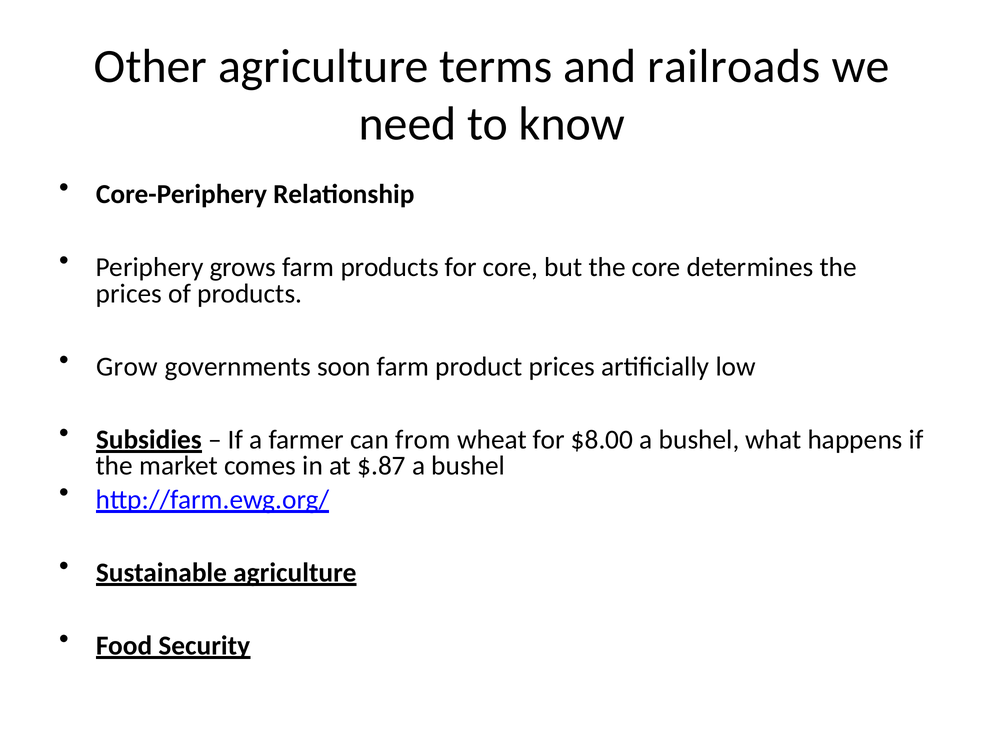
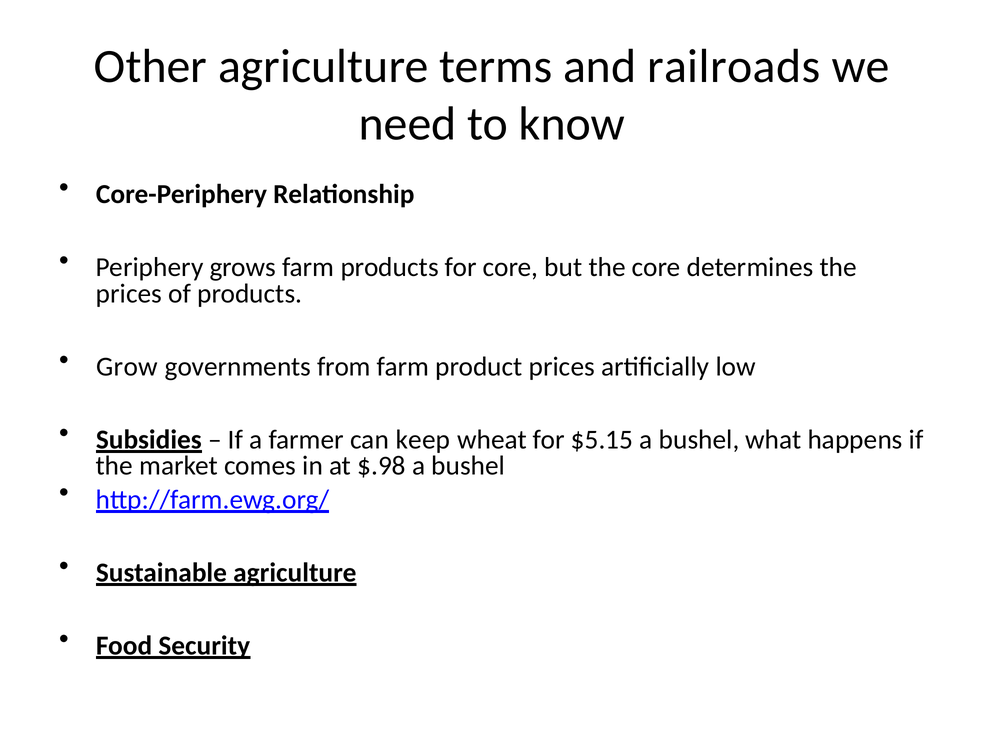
soon: soon -> from
from: from -> keep
$8.00: $8.00 -> $5.15
$.87: $.87 -> $.98
